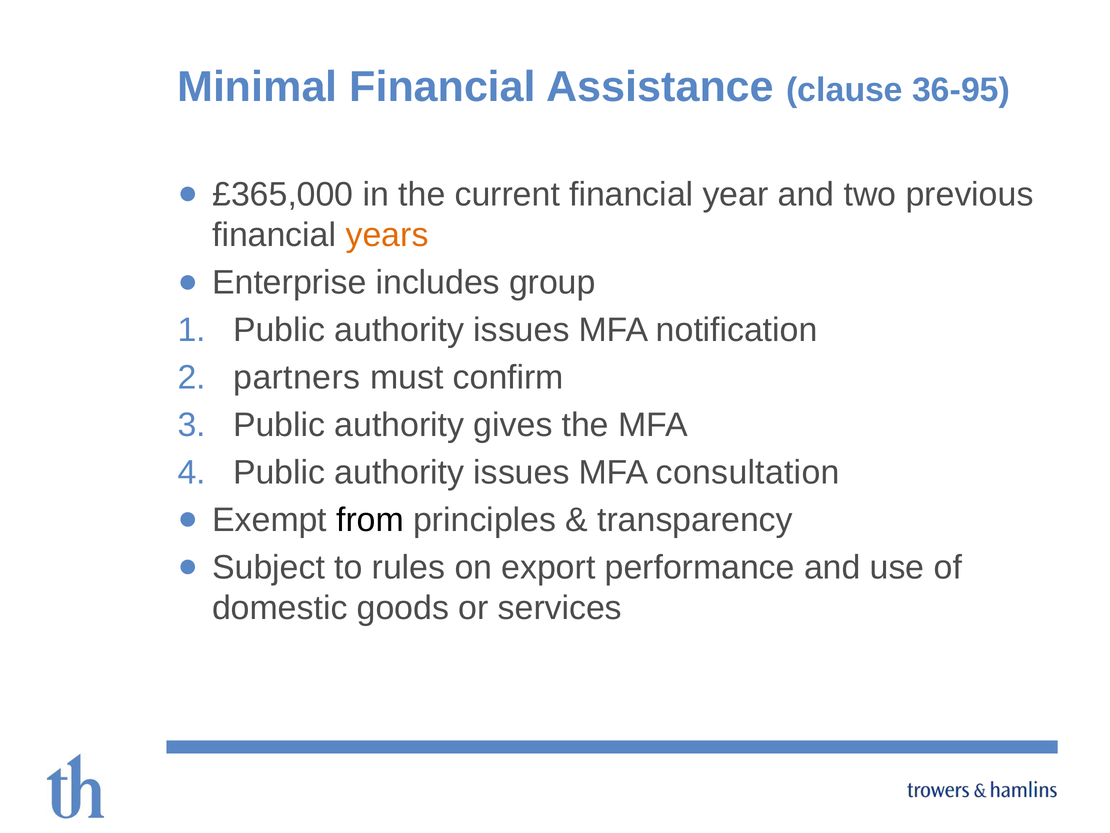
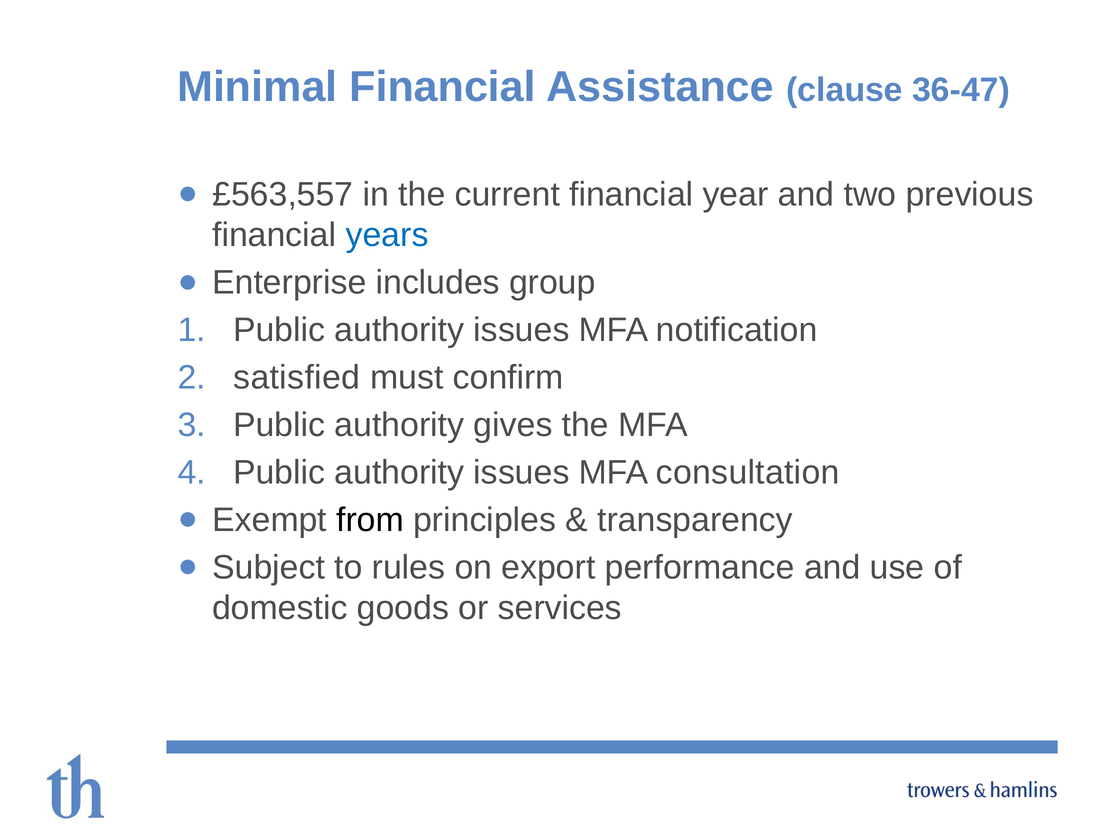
36-95: 36-95 -> 36-47
£365,000: £365,000 -> £563,557
years colour: orange -> blue
partners: partners -> satisfied
